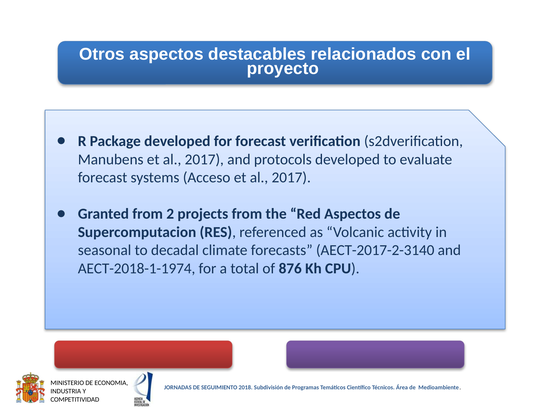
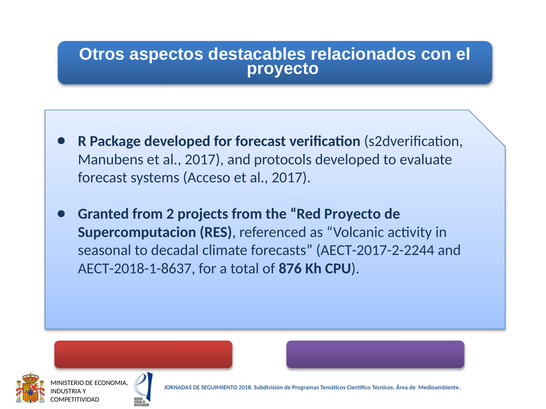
Red Aspectos: Aspectos -> Proyecto
AECT-2017-2-3140: AECT-2017-2-3140 -> AECT-2017-2-2244
AECT-2018-1-1974: AECT-2018-1-1974 -> AECT-2018-1-8637
